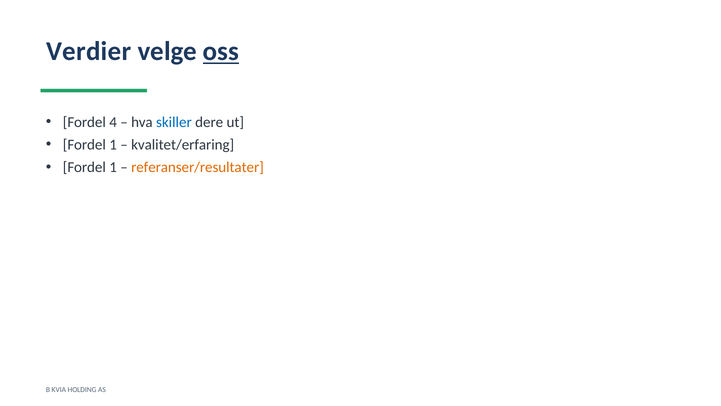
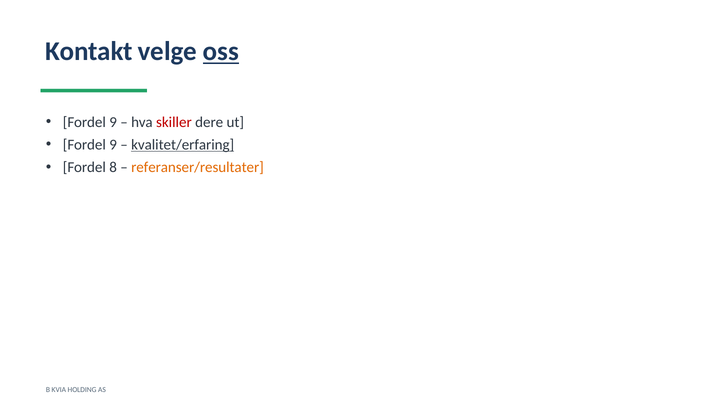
Verdier: Verdier -> Kontakt
4 at (113, 122): 4 -> 9
skiller colour: blue -> red
1 at (113, 145): 1 -> 9
kvalitet/erfaring underline: none -> present
1 at (113, 167): 1 -> 8
